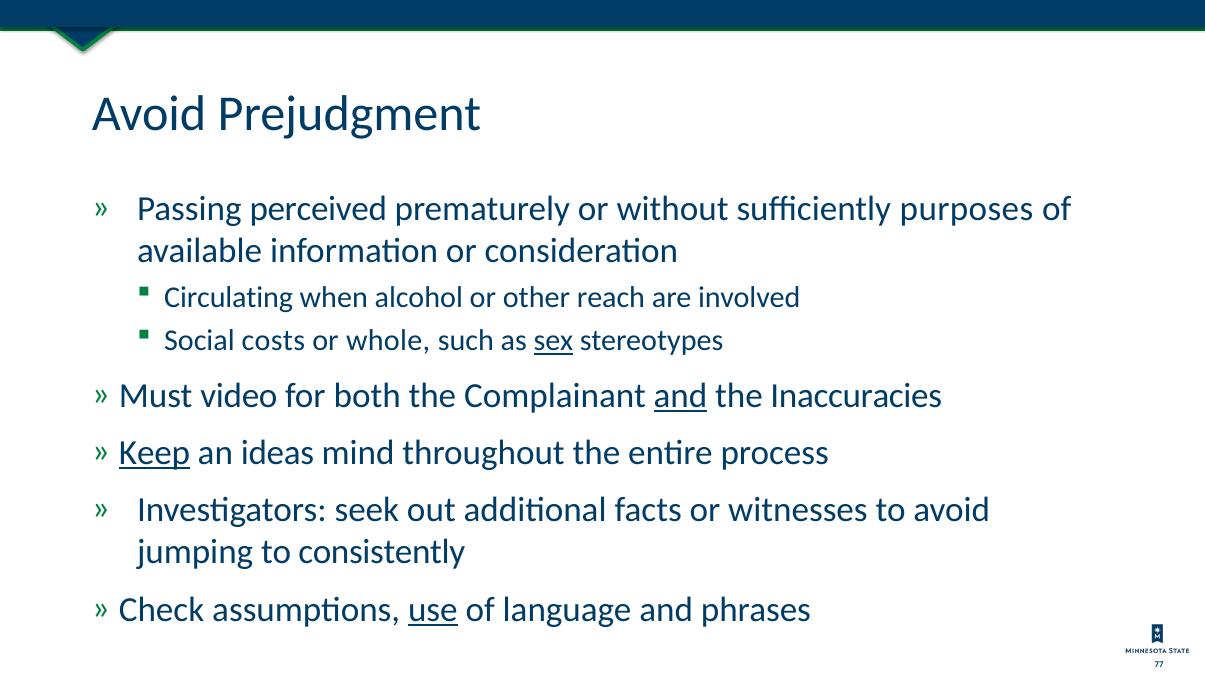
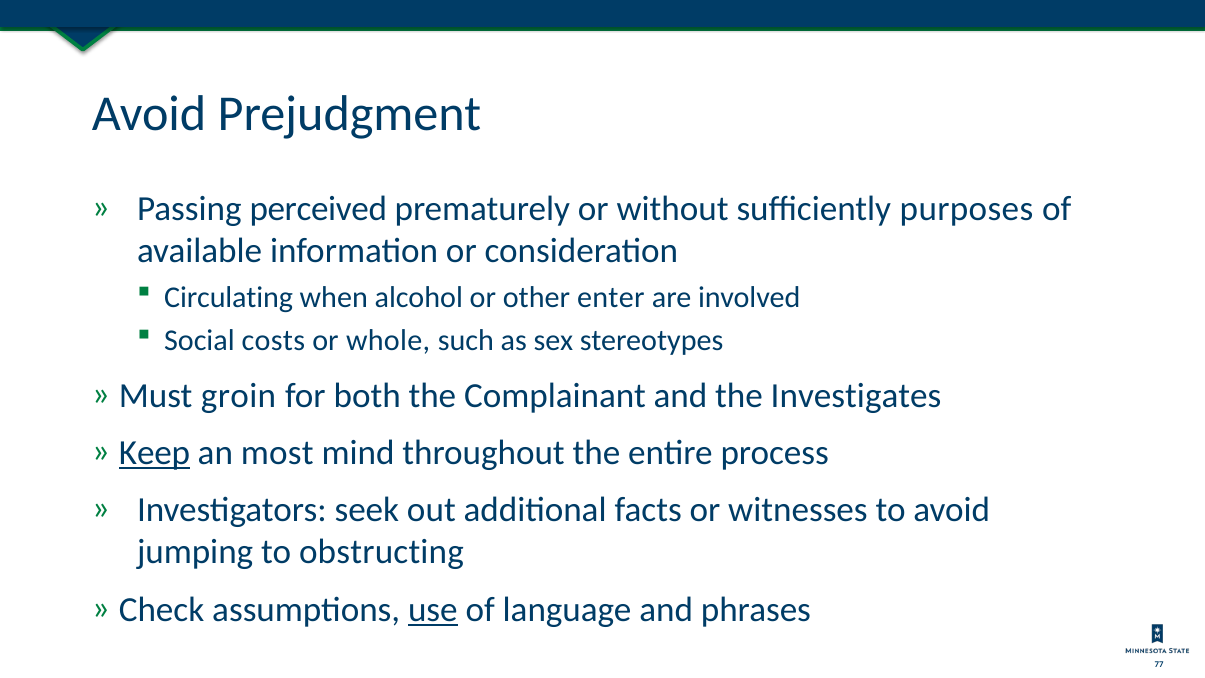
reach: reach -> enter
sex underline: present -> none
video: video -> groin
and at (680, 395) underline: present -> none
Inaccuracies: Inaccuracies -> Investigates
ideas: ideas -> most
consistently: consistently -> obstructing
